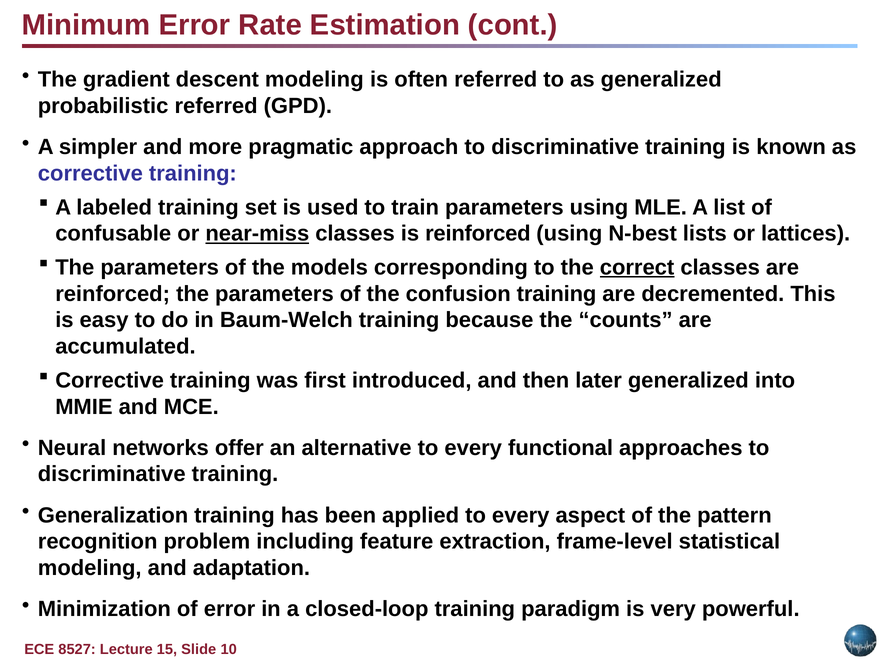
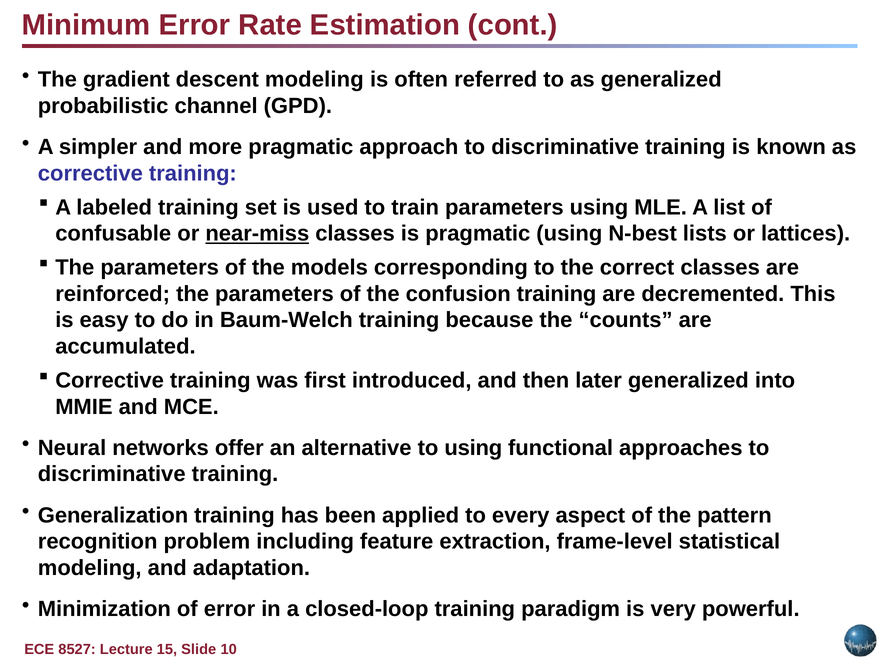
probabilistic referred: referred -> channel
is reinforced: reinforced -> pragmatic
correct underline: present -> none
alternative to every: every -> using
